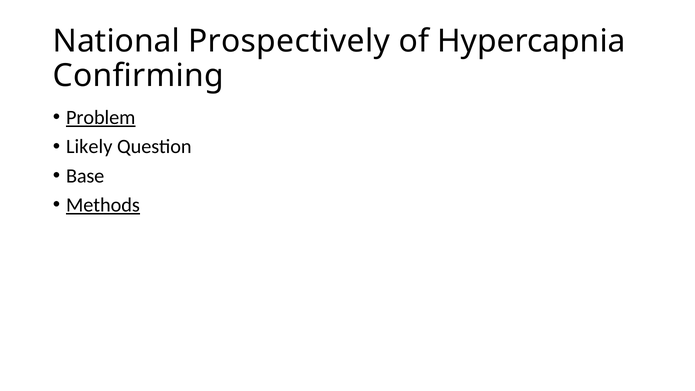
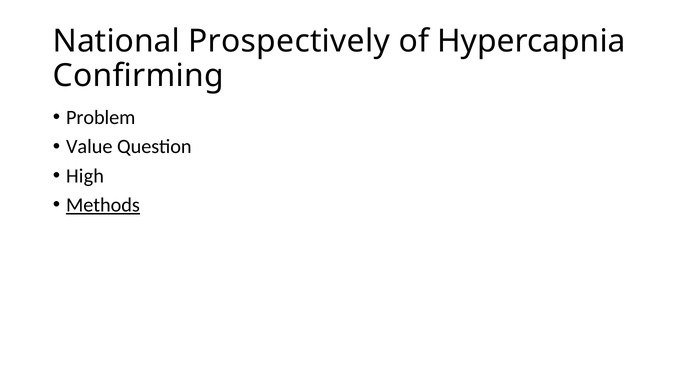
Problem underline: present -> none
Likely: Likely -> Value
Base: Base -> High
